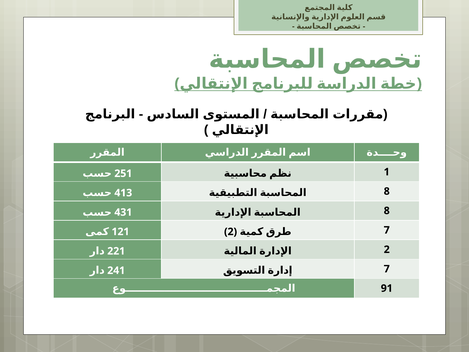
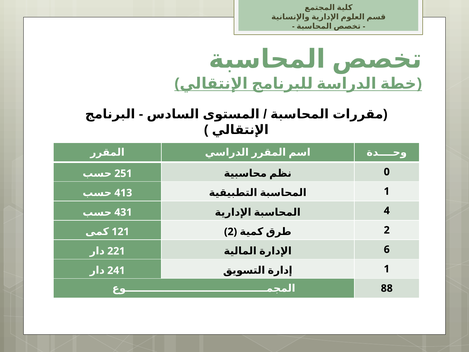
1: 1 -> 0
8 at (387, 191): 8 -> 1
8 at (387, 211): 8 -> 4
7 at (387, 230): 7 -> 2
2 at (387, 249): 2 -> 6
7 at (387, 269): 7 -> 1
91: 91 -> 88
